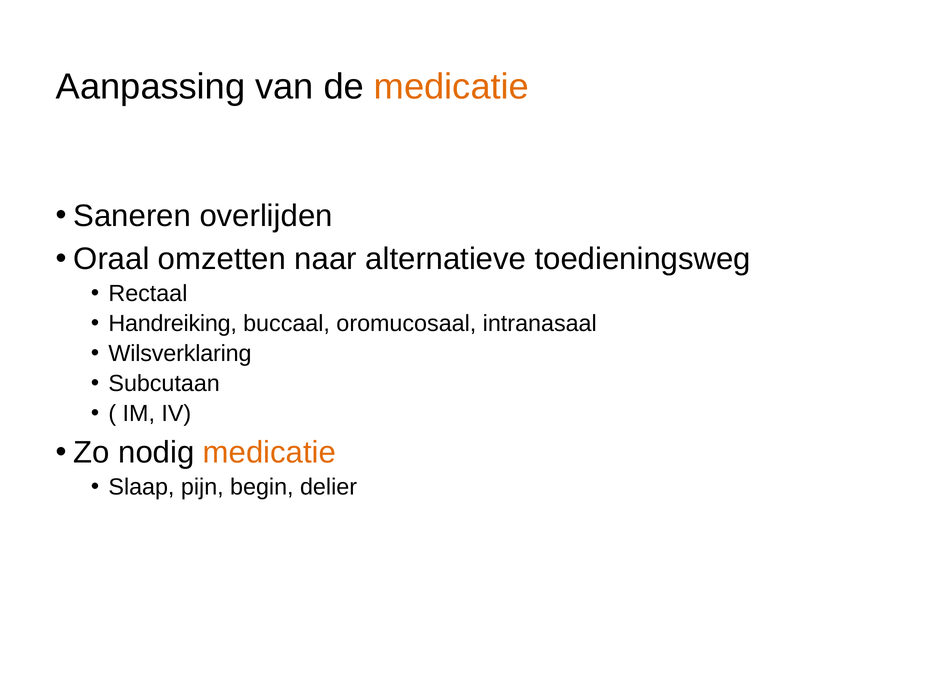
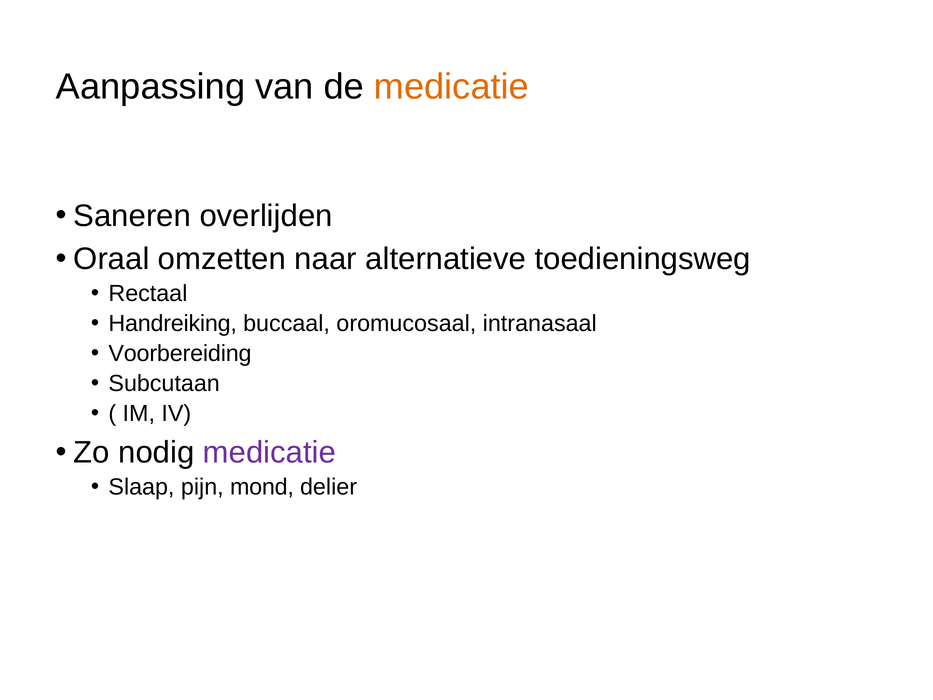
Wilsverklaring: Wilsverklaring -> Voorbereiding
medicatie at (270, 453) colour: orange -> purple
begin: begin -> mond
